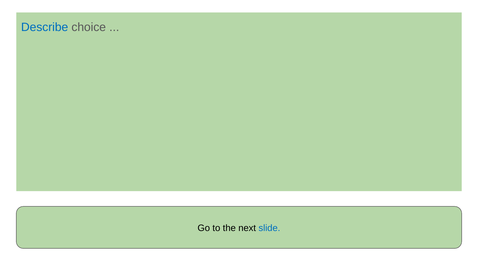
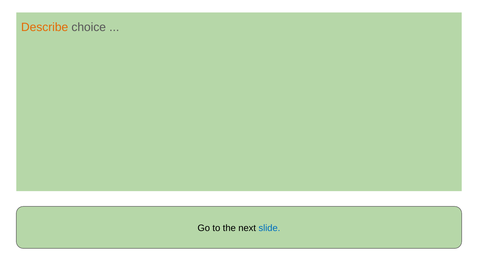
Describe colour: blue -> orange
